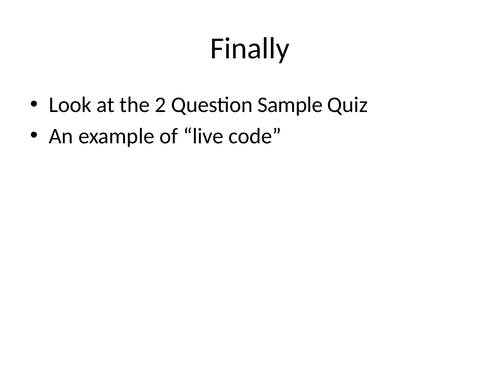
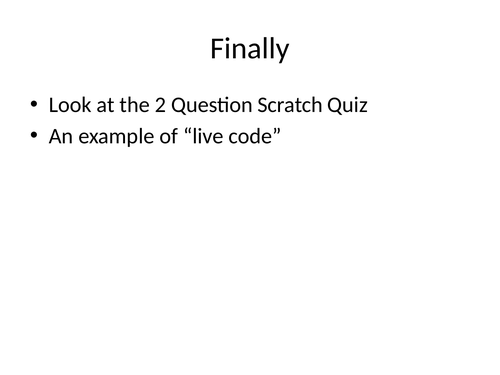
Sample: Sample -> Scratch
